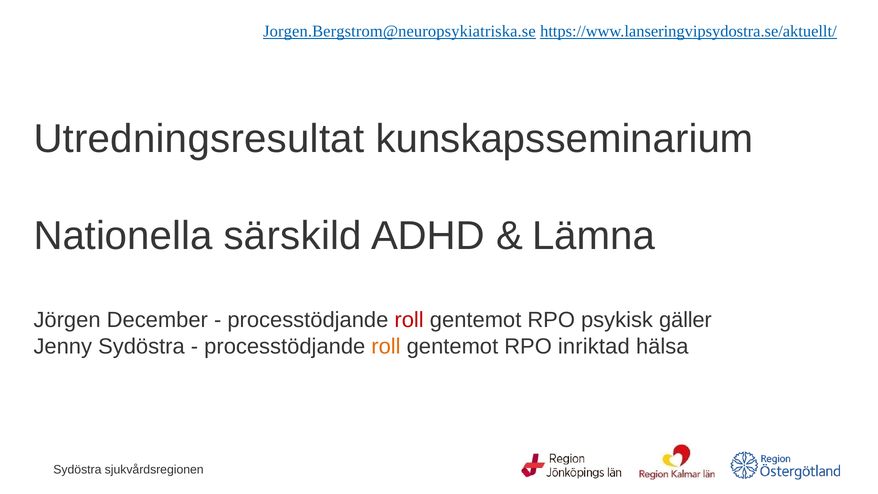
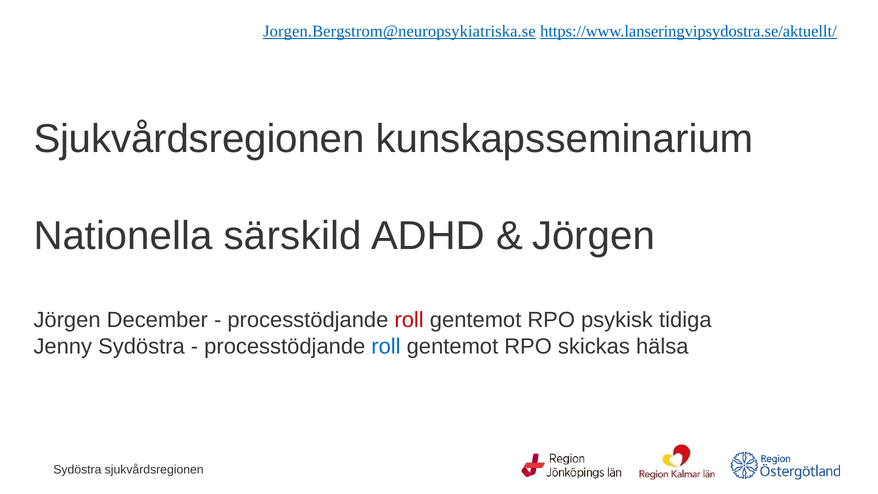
Utredningsresultat at (199, 139): Utredningsresultat -> Sjukvårdsregionen
Lämna at (593, 236): Lämna -> Jörgen
gäller: gäller -> tidiga
roll at (386, 346) colour: orange -> blue
inriktad: inriktad -> skickas
